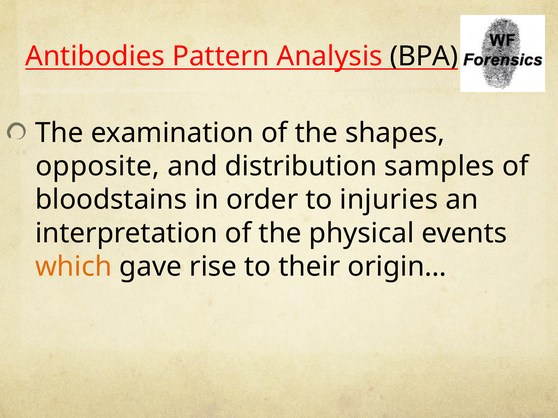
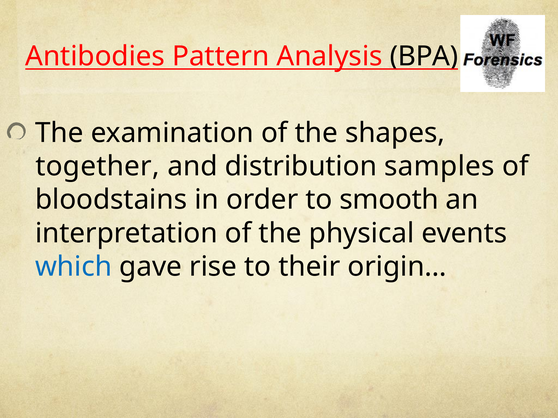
opposite: opposite -> together
injuries: injuries -> smooth
which colour: orange -> blue
